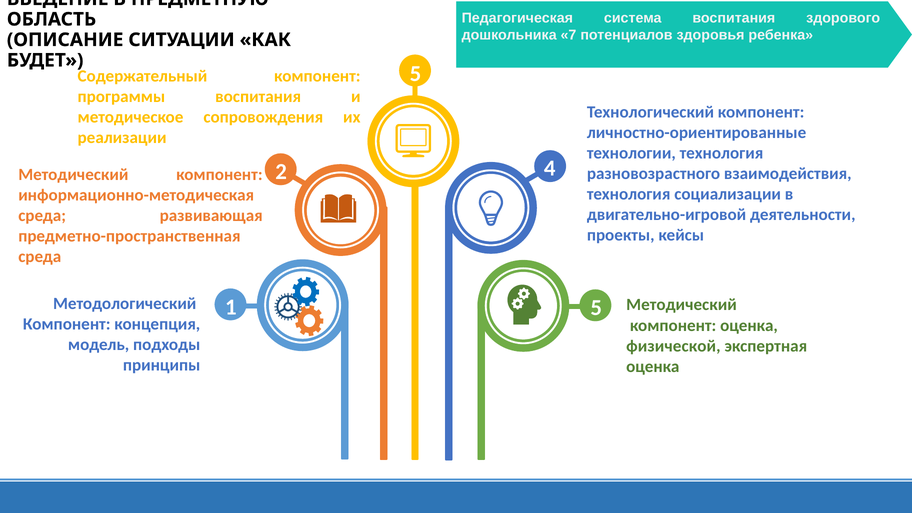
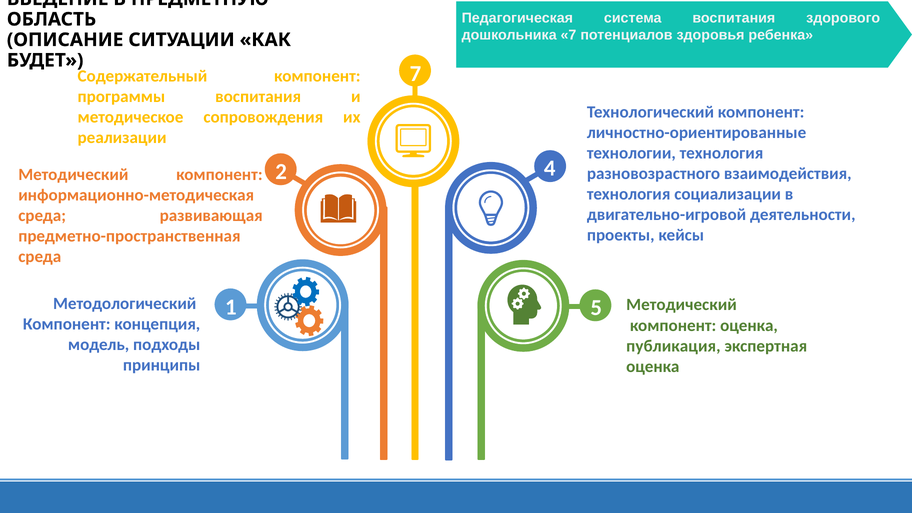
БУДЕТ 5: 5 -> 7
физической: физической -> публикация
